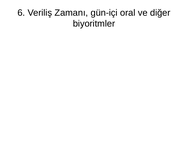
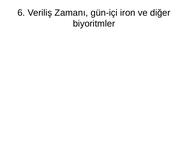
oral: oral -> iron
